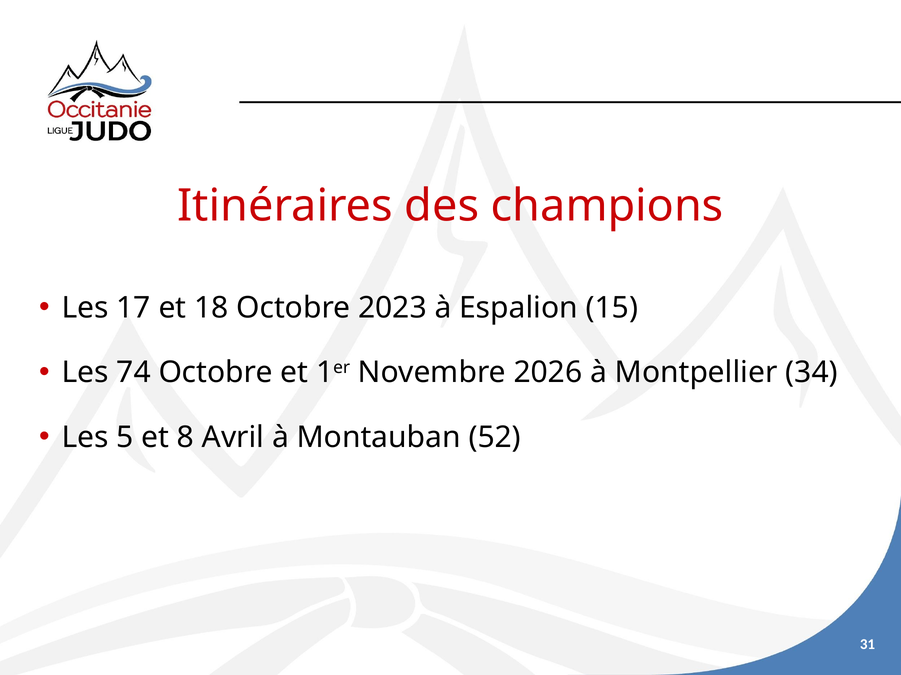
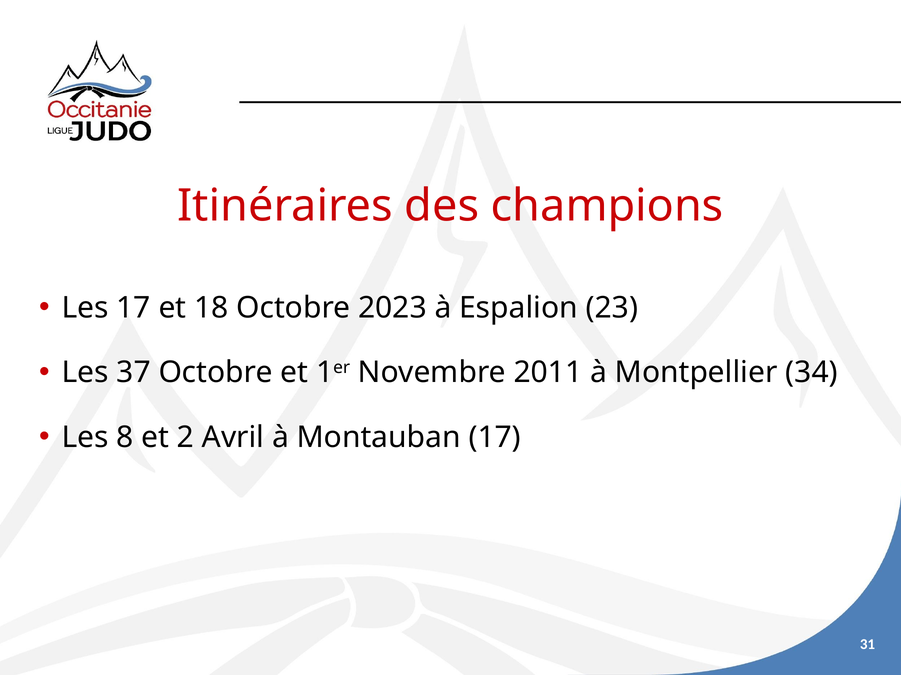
15: 15 -> 23
74: 74 -> 37
2026: 2026 -> 2011
5: 5 -> 8
8: 8 -> 2
Montauban 52: 52 -> 17
